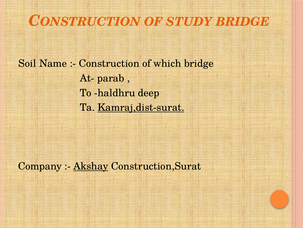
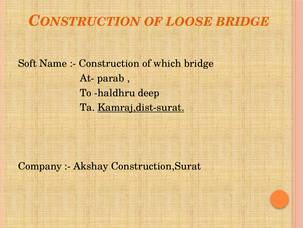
STUDY: STUDY -> LOOSE
Soil: Soil -> Soft
Akshay underline: present -> none
